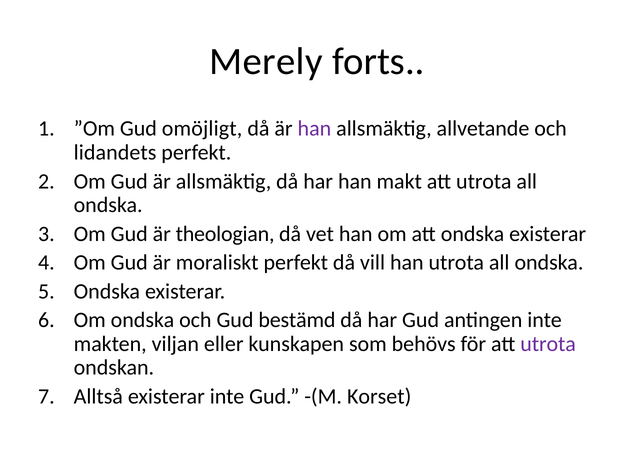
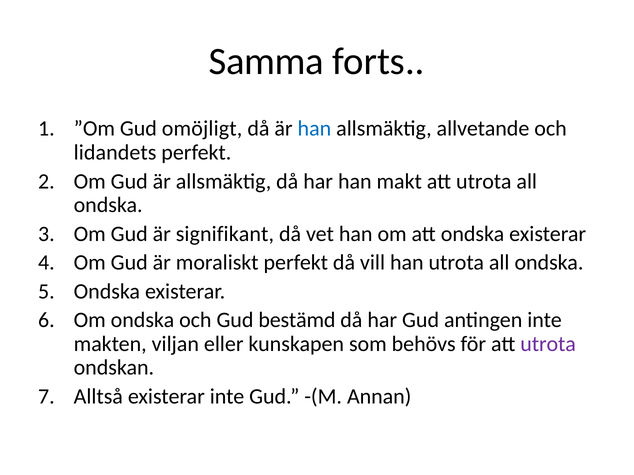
Merely: Merely -> Samma
han at (314, 129) colour: purple -> blue
theologian: theologian -> signifikant
Korset: Korset -> Annan
